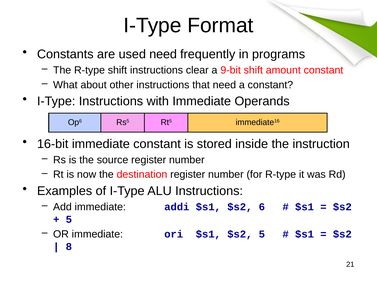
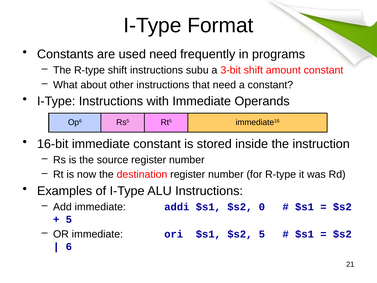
clear: clear -> subu
9-bit: 9-bit -> 3-bit
6: 6 -> 0
8: 8 -> 6
